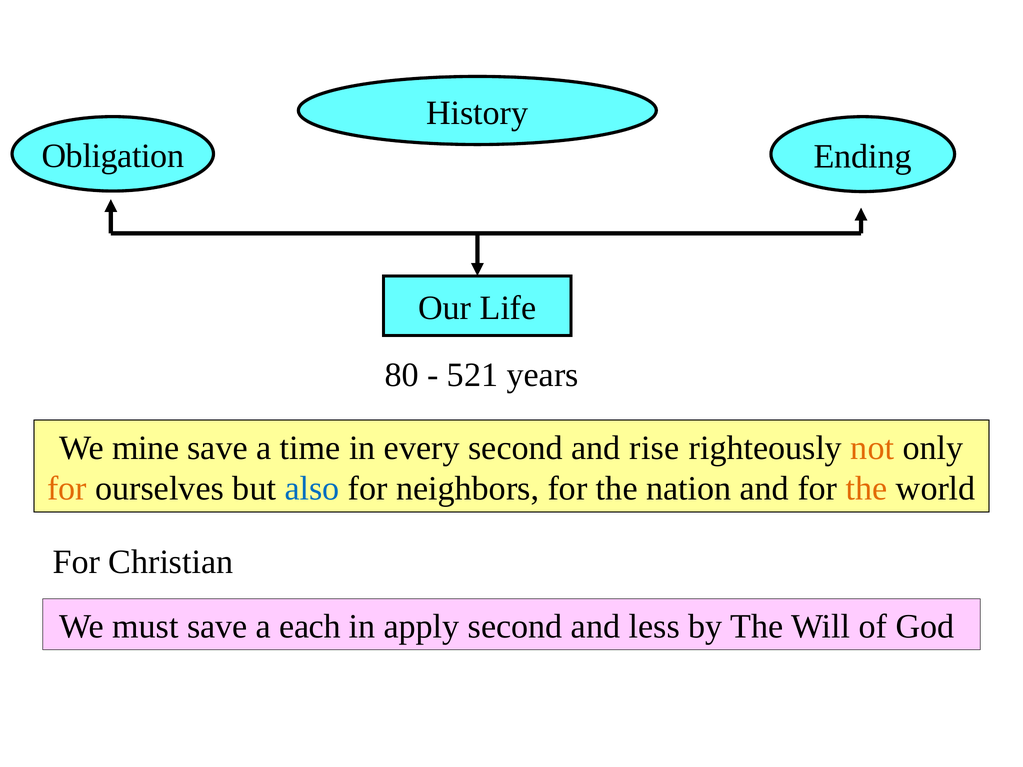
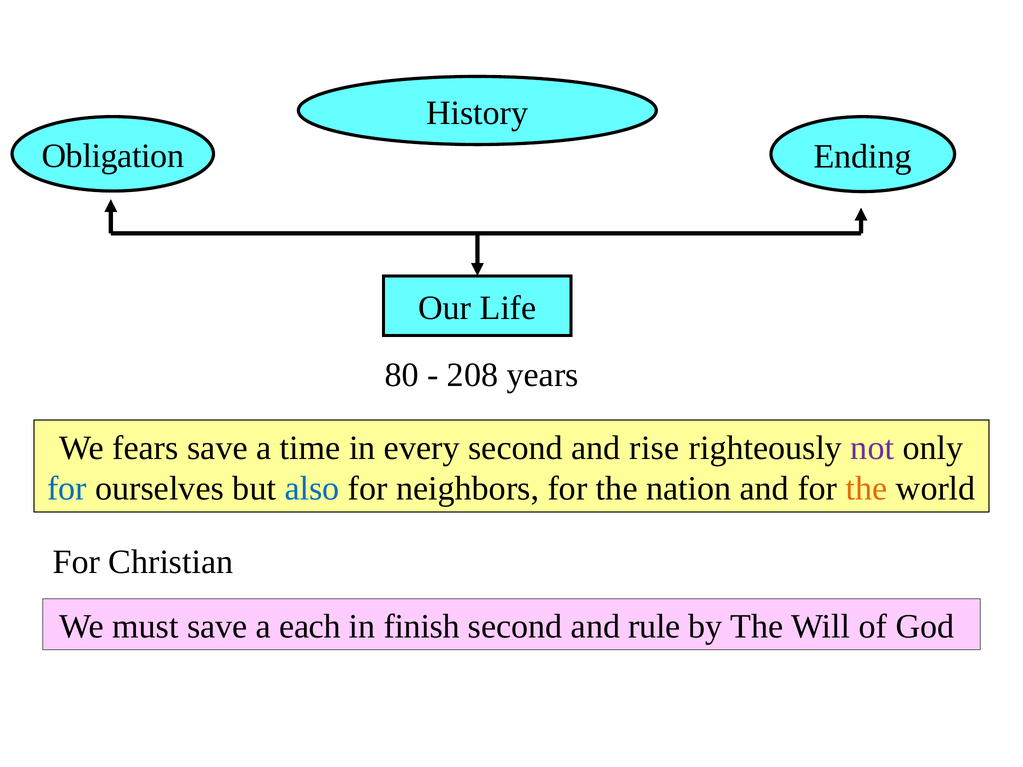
521: 521 -> 208
mine: mine -> fears
not colour: orange -> purple
for at (67, 489) colour: orange -> blue
apply: apply -> finish
less: less -> rule
